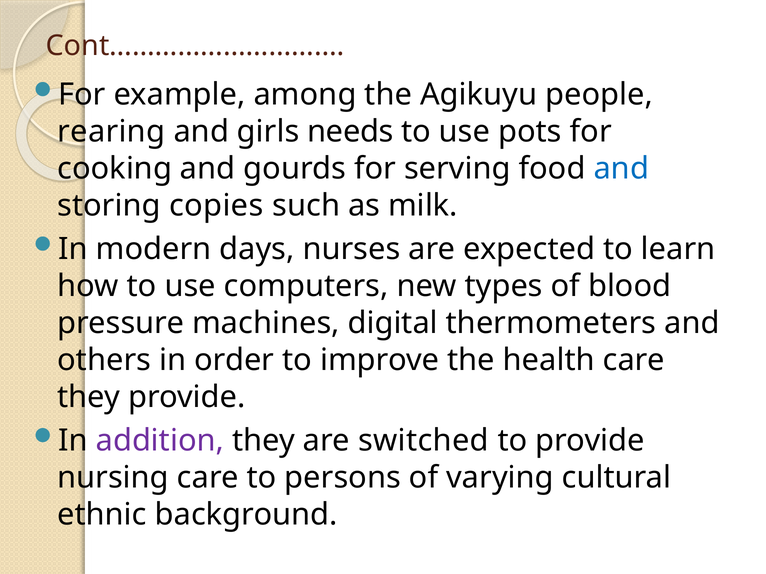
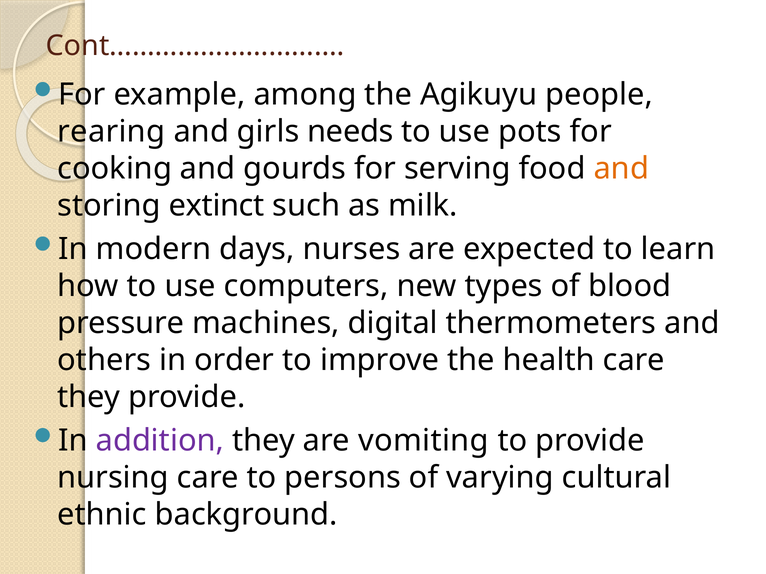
and at (621, 169) colour: blue -> orange
copies: copies -> extinct
switched: switched -> vomiting
